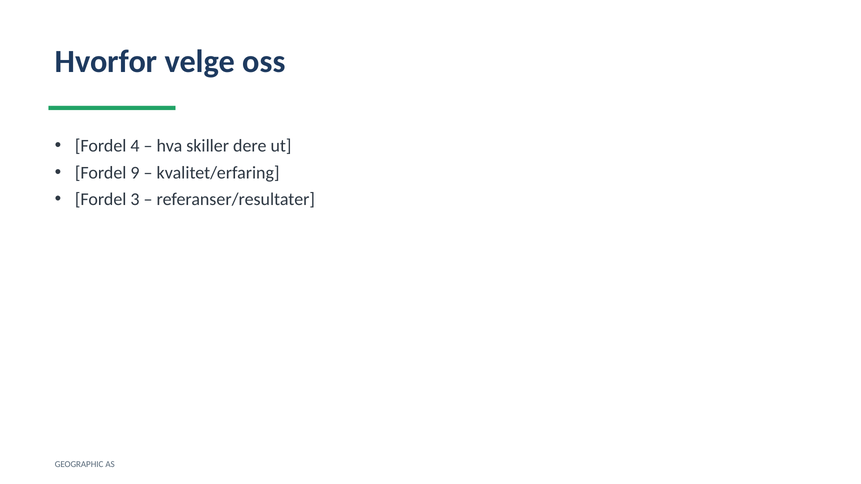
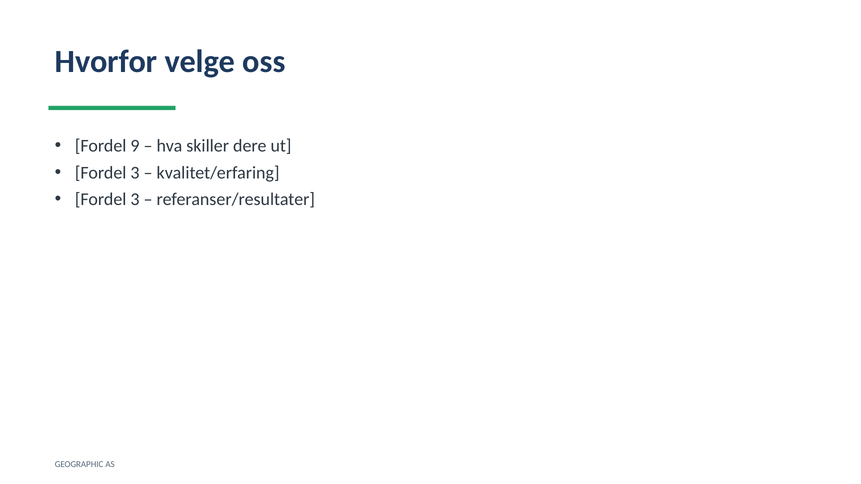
4: 4 -> 9
9 at (135, 173): 9 -> 3
